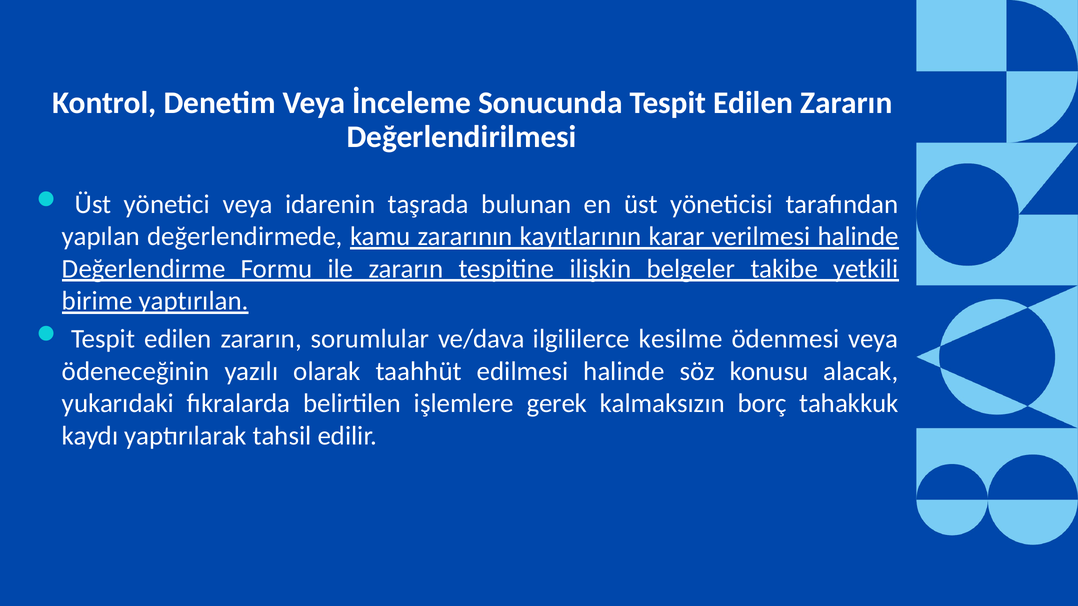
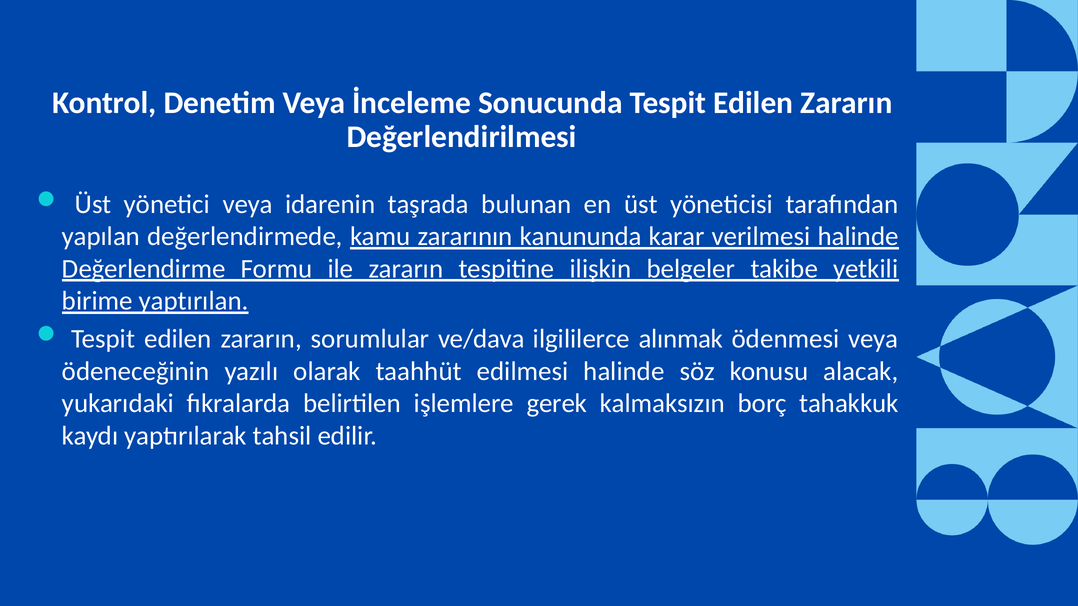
kayıtlarının: kayıtlarının -> kanununda
kesilme: kesilme -> alınmak
